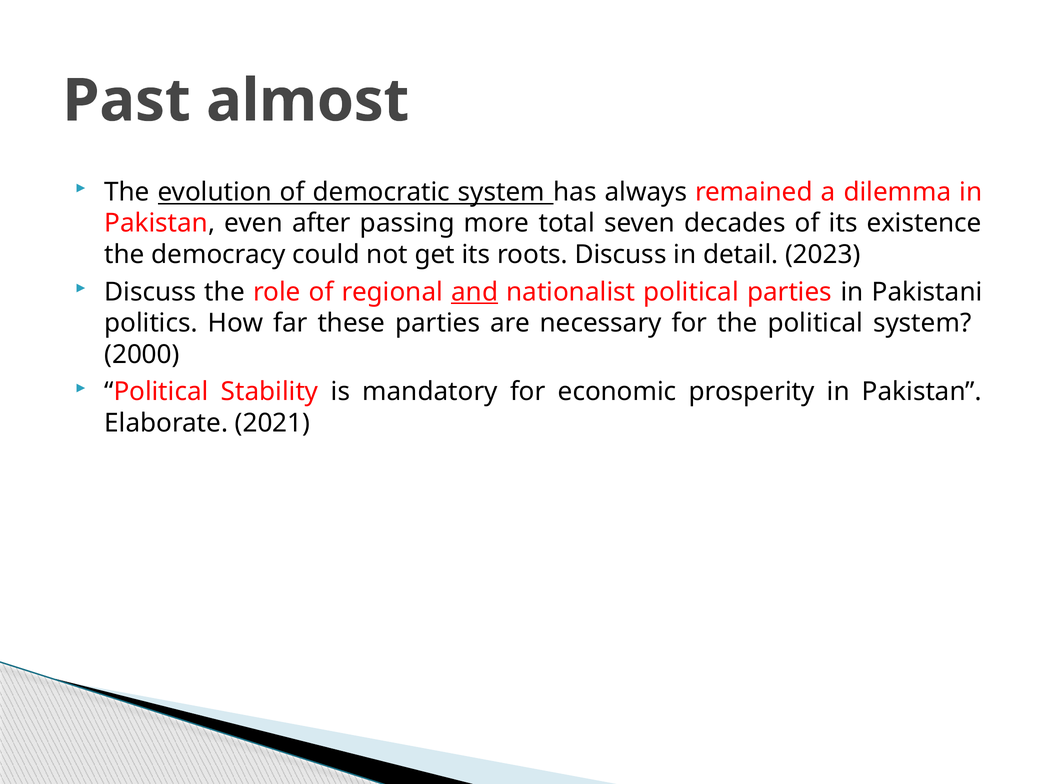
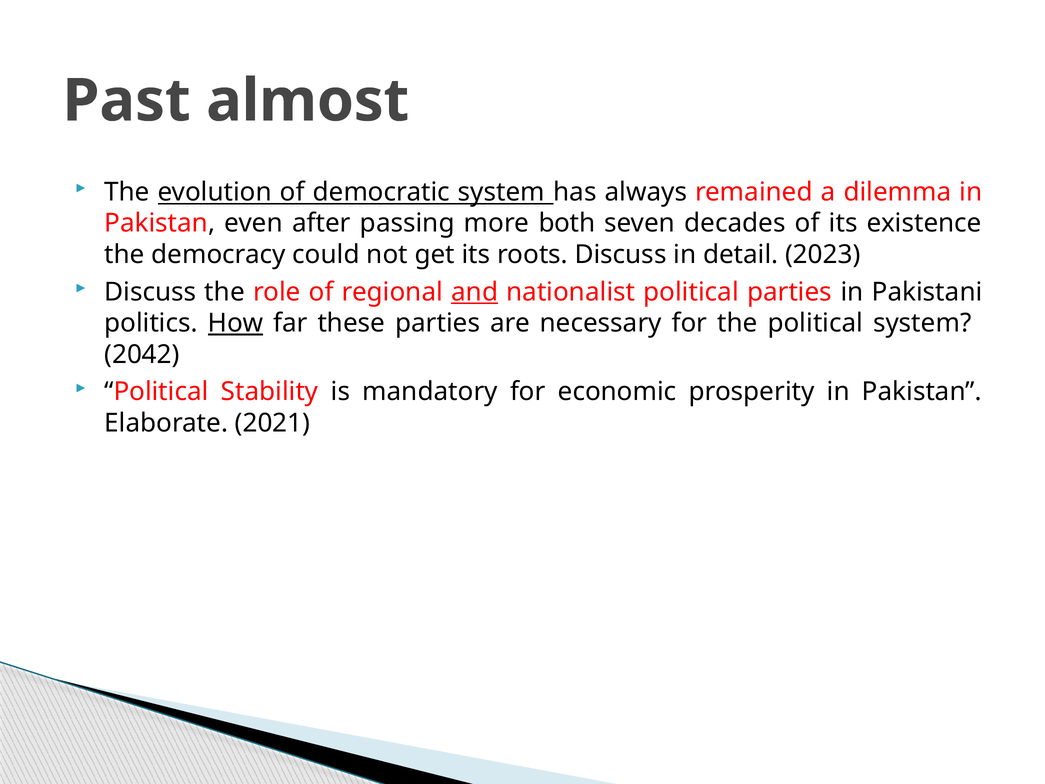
total: total -> both
How underline: none -> present
2000: 2000 -> 2042
